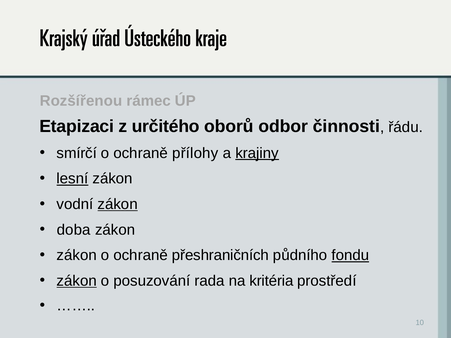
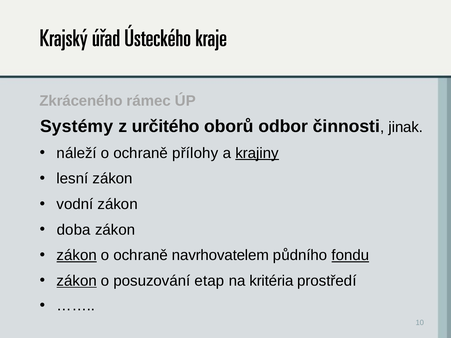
Rozšířenou: Rozšířenou -> Zkráceného
Etapizaci: Etapizaci -> Systémy
řádu: řádu -> jinak
smírčí: smírčí -> náleží
lesní underline: present -> none
zákon at (118, 204) underline: present -> none
zákon at (77, 255) underline: none -> present
přeshraničních: přeshraničních -> navrhovatelem
rada: rada -> etap
